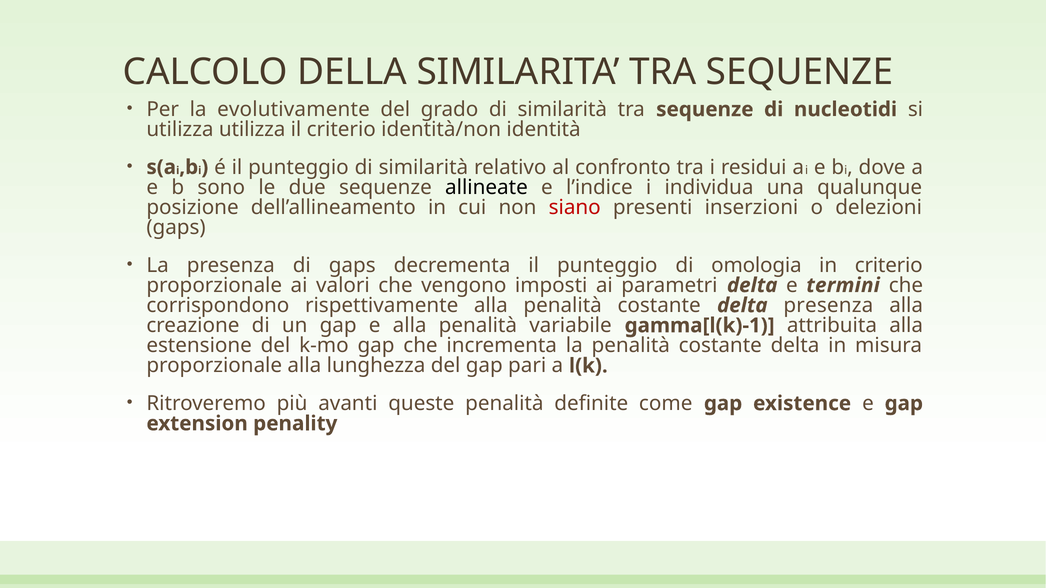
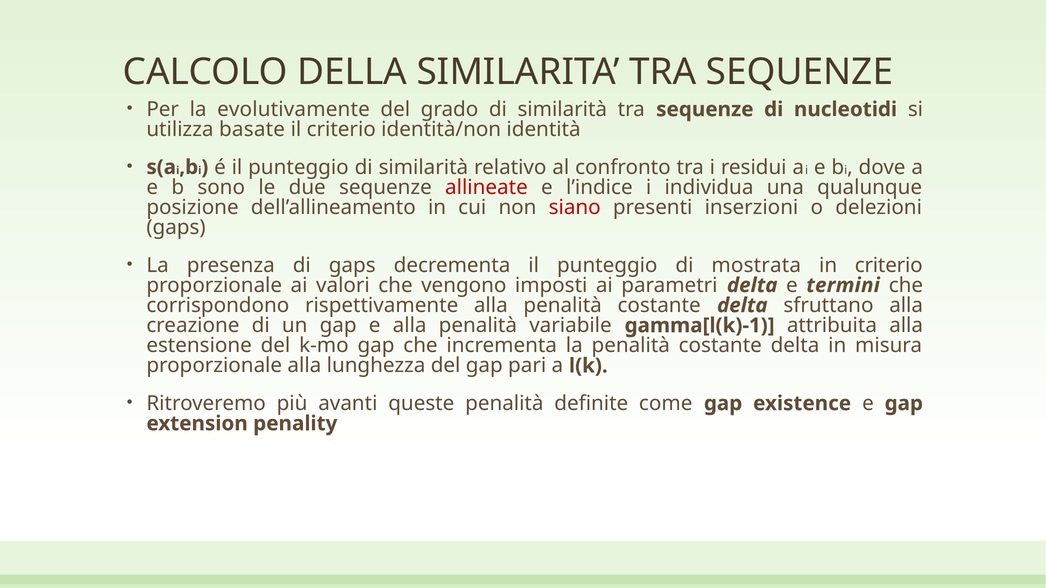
utilizza utilizza: utilizza -> basate
allineate colour: black -> red
omologia: omologia -> mostrata
delta presenza: presenza -> sfruttano
